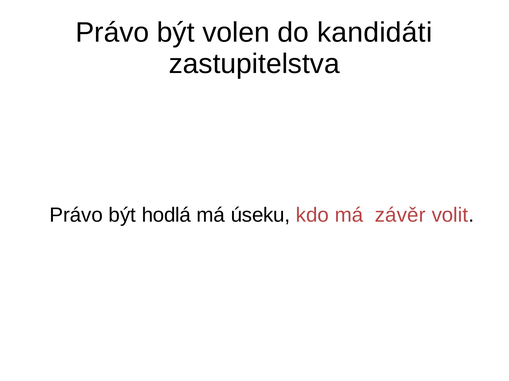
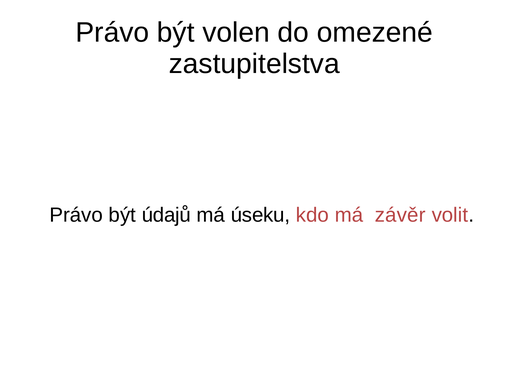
kandidáti: kandidáti -> omezené
hodlá: hodlá -> údajů
